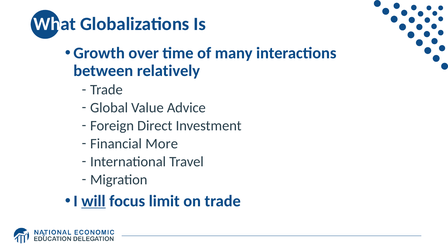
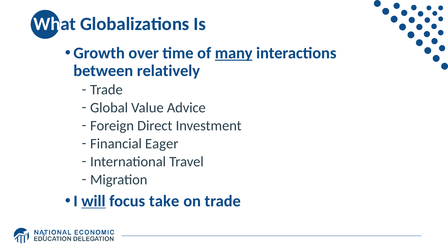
many underline: none -> present
More: More -> Eager
limit: limit -> take
